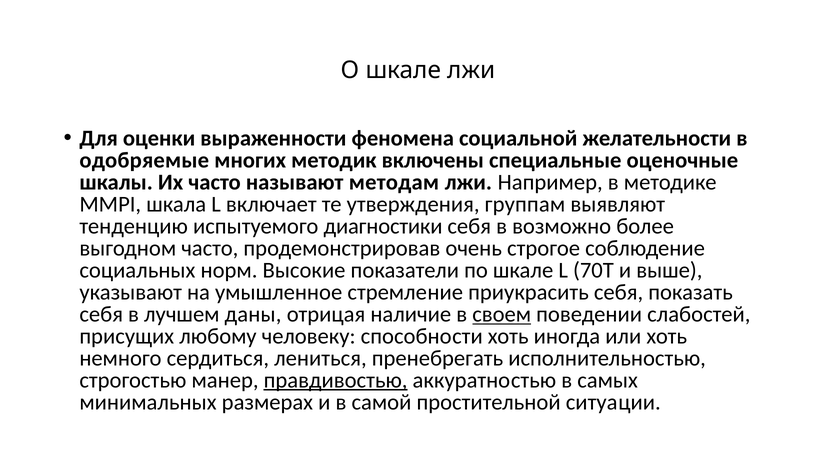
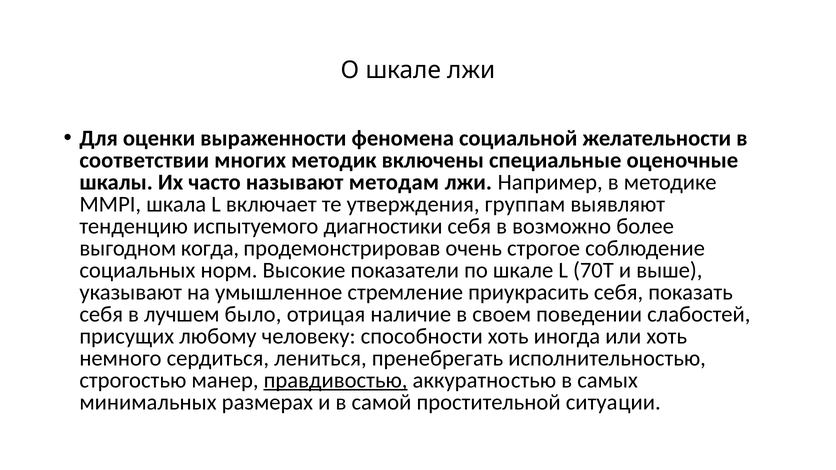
одобряемые: одобряемые -> соответствии
выгодном часто: часто -> когда
даны: даны -> было
своем underline: present -> none
